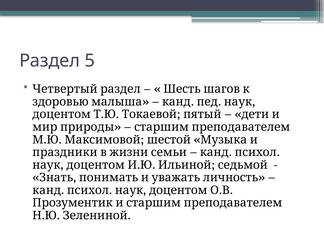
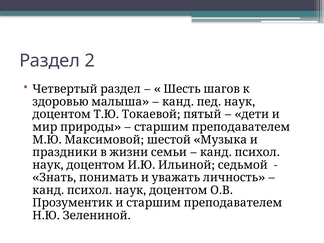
5: 5 -> 2
